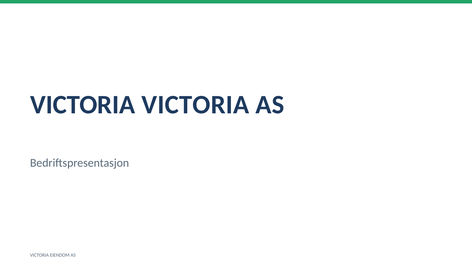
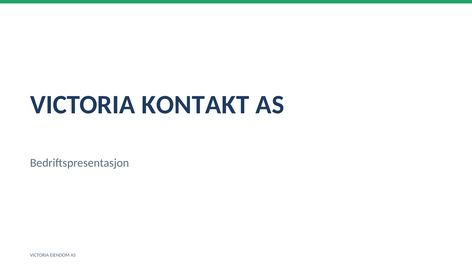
VICTORIA VICTORIA: VICTORIA -> KONTAKT
